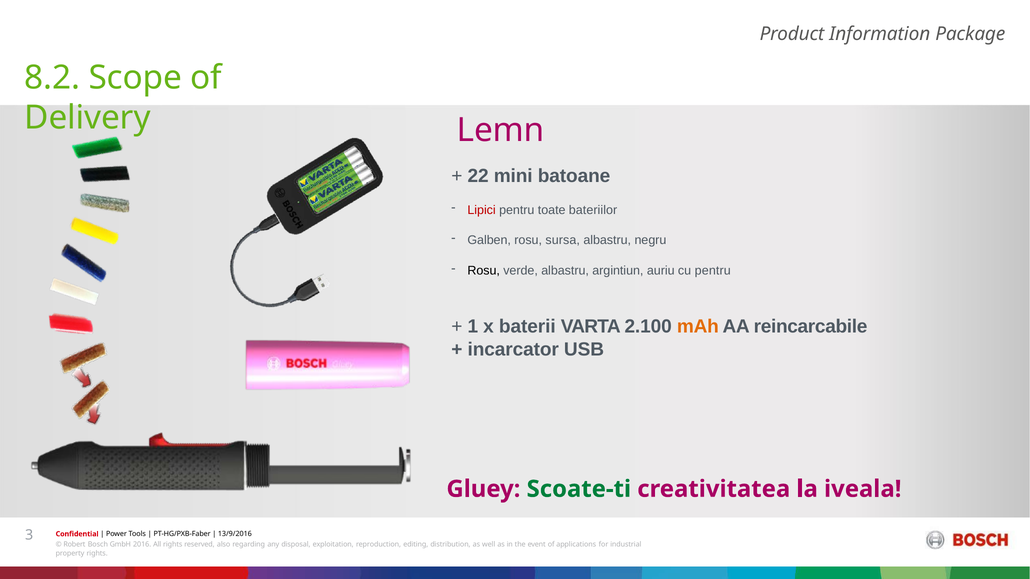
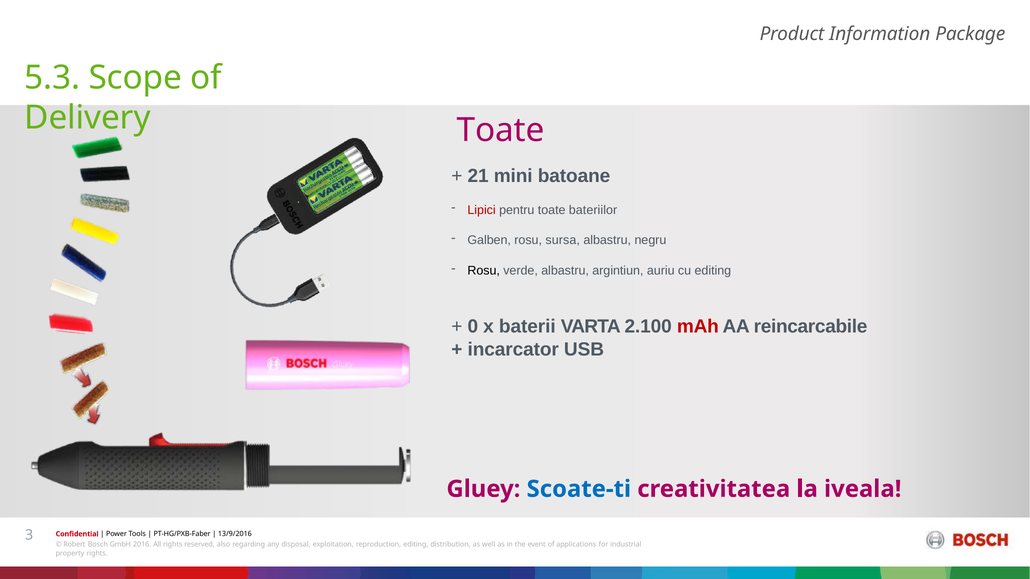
8.2: 8.2 -> 5.3
Lemn at (501, 131): Lemn -> Toate
22: 22 -> 21
cu pentru: pentru -> editing
1: 1 -> 0
mAh colour: orange -> red
Scoate-ti colour: green -> blue
